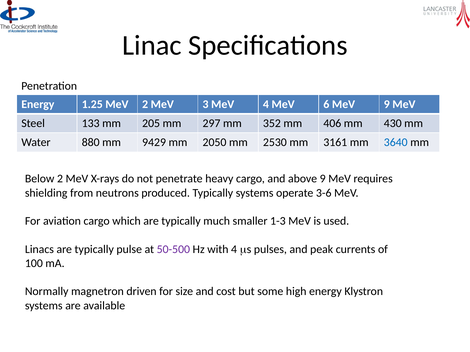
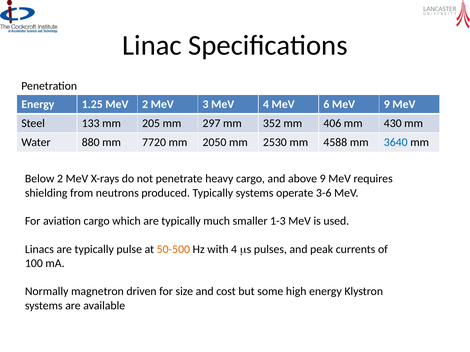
9429: 9429 -> 7720
3161: 3161 -> 4588
50-500 colour: purple -> orange
